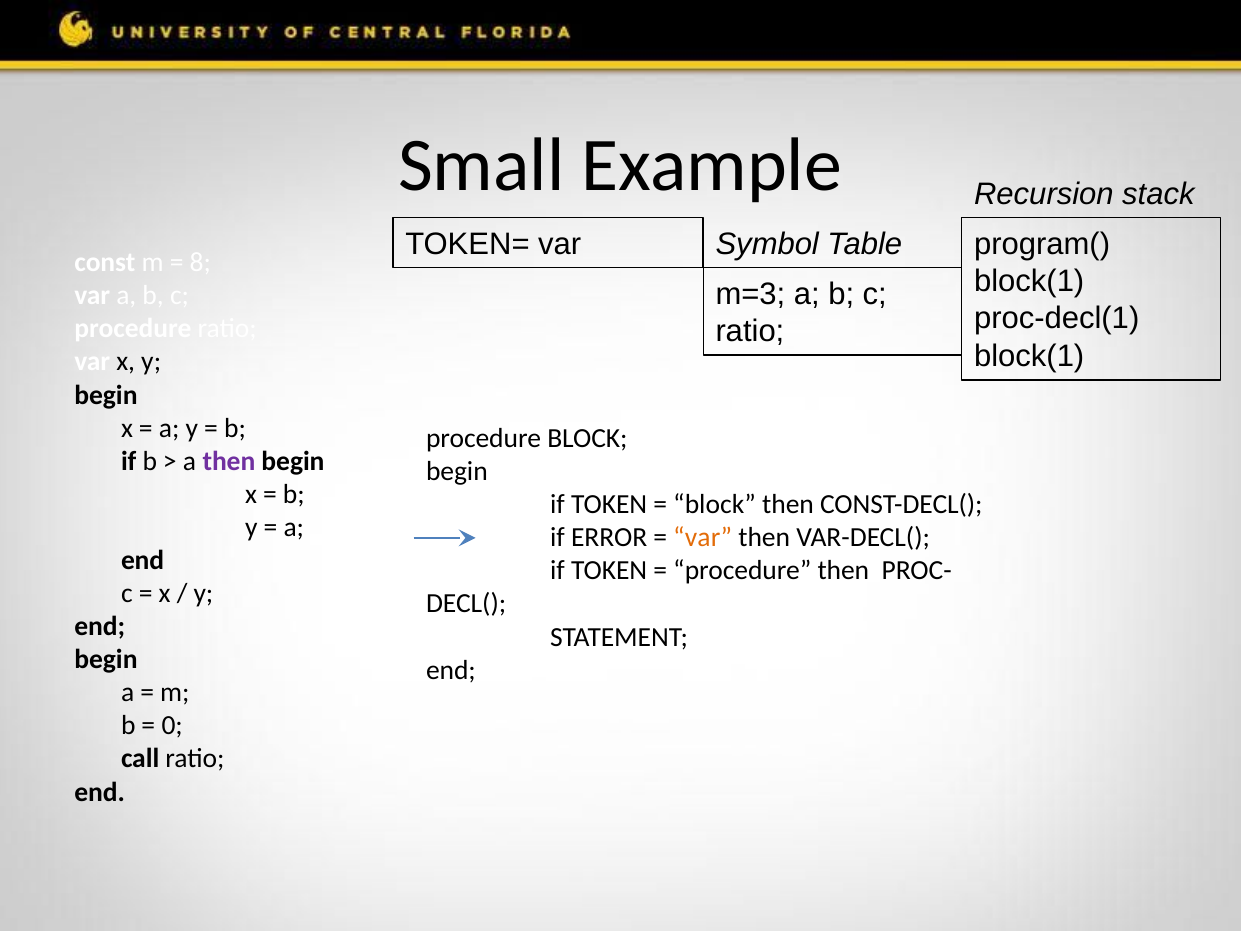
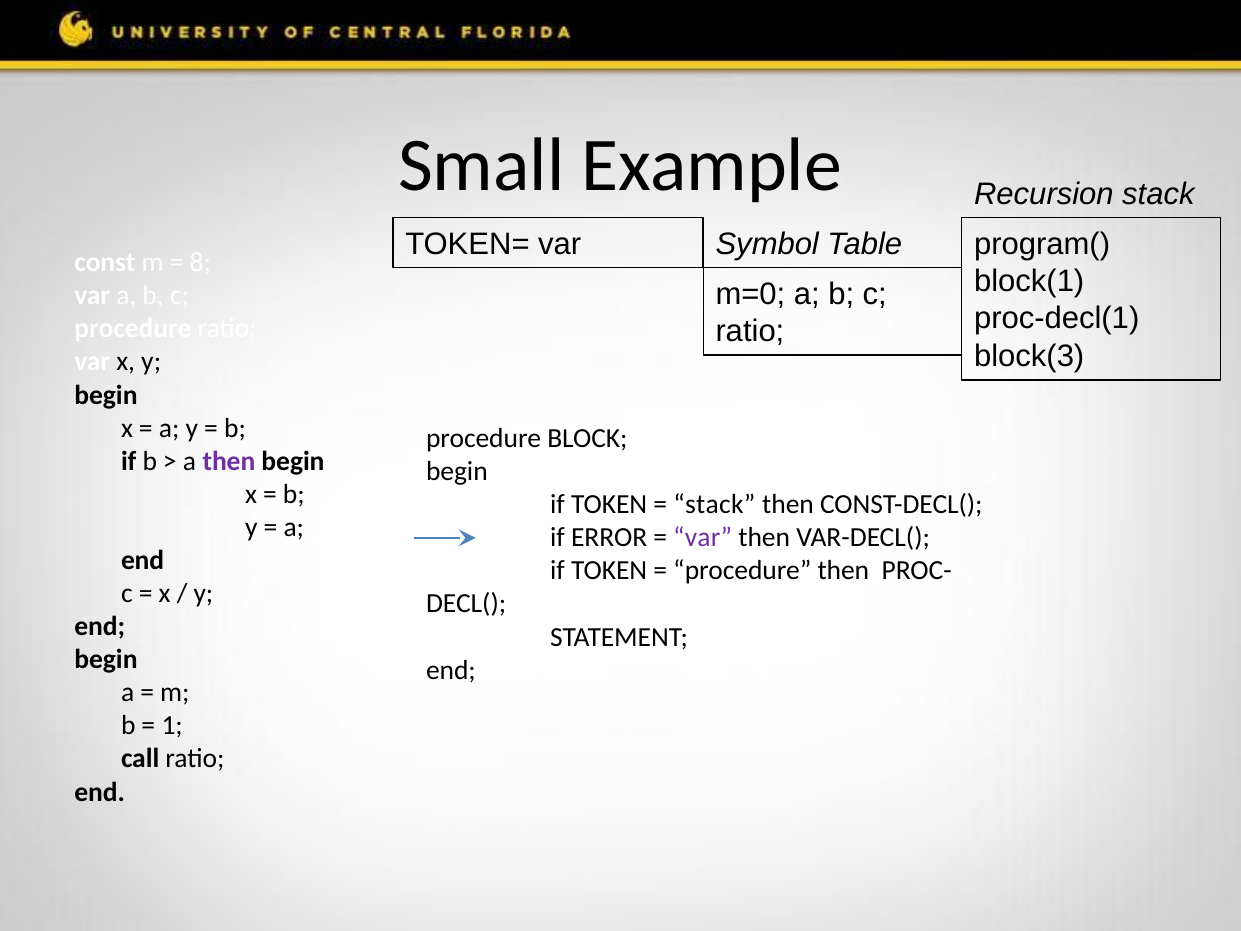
m=3: m=3 -> m=0
block(1 at (1029, 356): block(1 -> block(3
block at (715, 504): block -> stack
var at (703, 538) colour: orange -> purple
0: 0 -> 1
